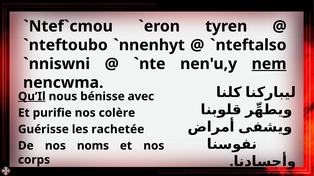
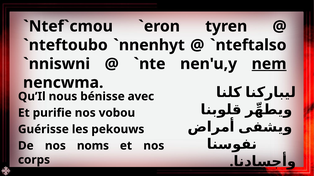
Qu’Il underline: present -> none
colère: colère -> vobou
rachetée: rachetée -> pekouws
